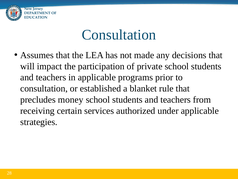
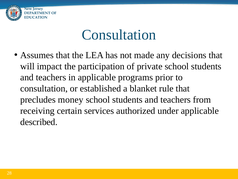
strategies: strategies -> described
